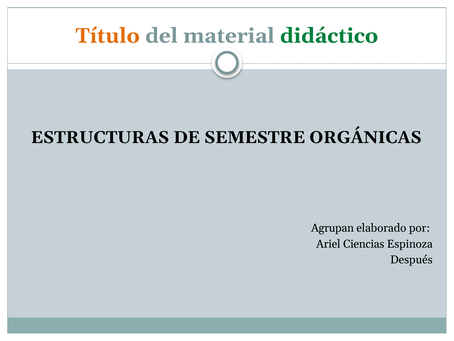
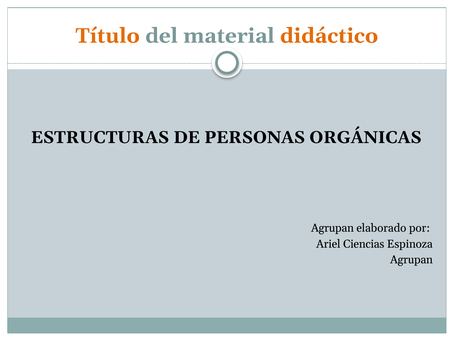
didáctico colour: green -> orange
SEMESTRE: SEMESTRE -> PERSONAS
Después at (411, 259): Después -> Agrupan
